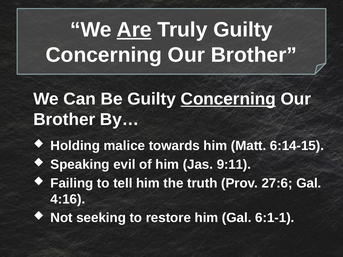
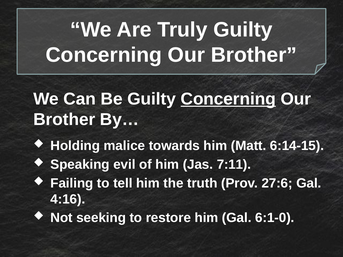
Are underline: present -> none
9:11: 9:11 -> 7:11
6:1-1: 6:1-1 -> 6:1-0
